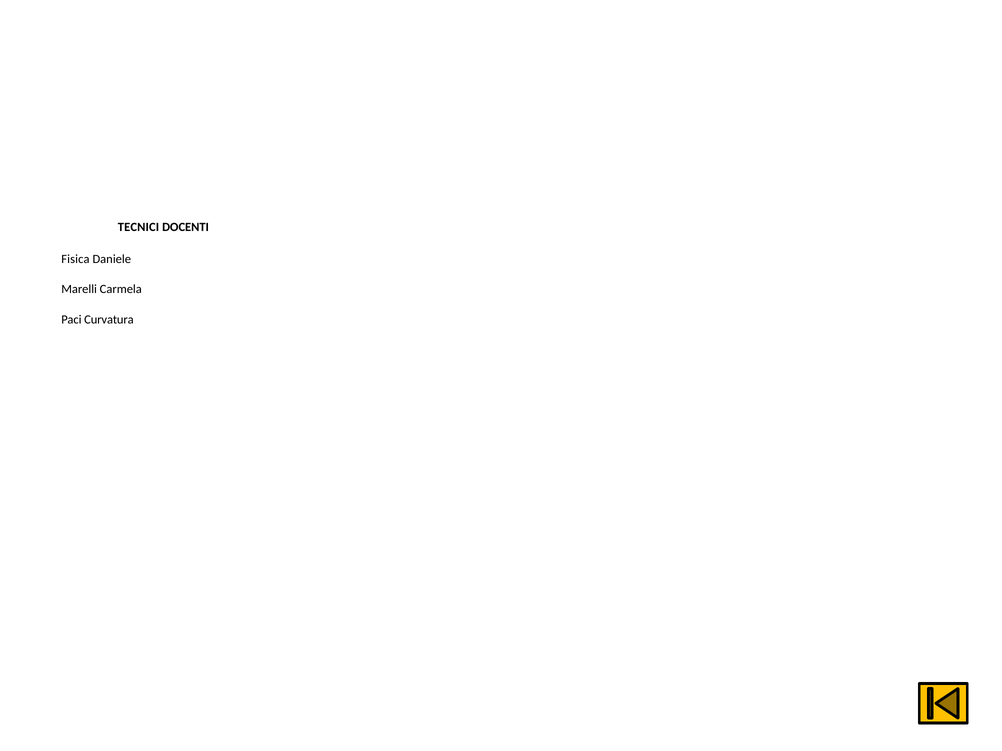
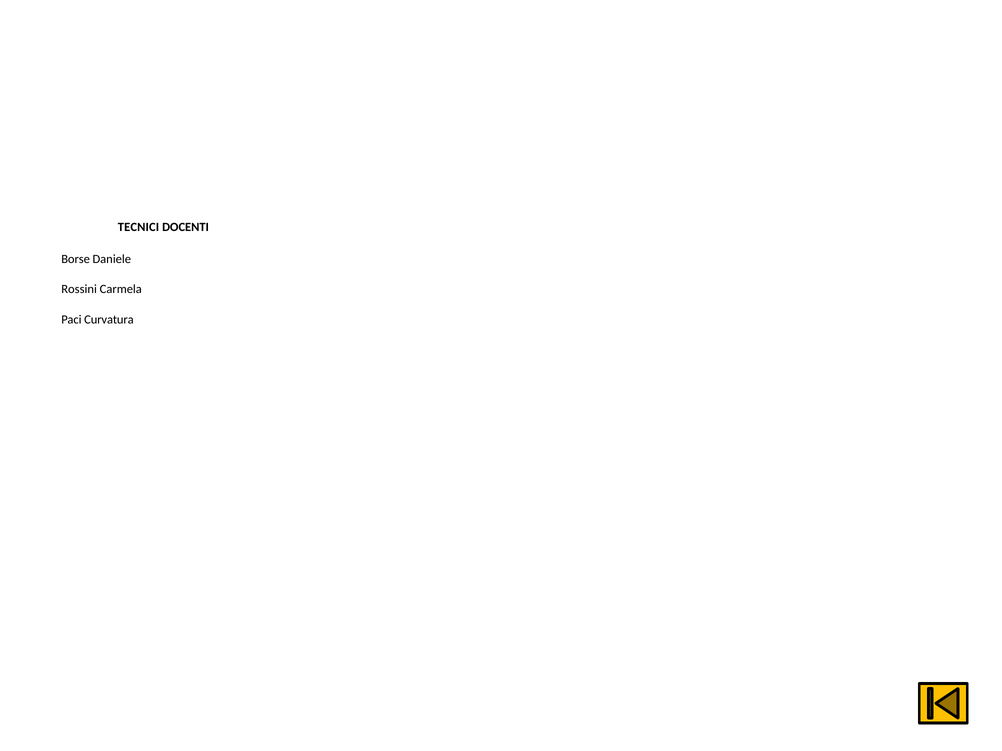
Fisica: Fisica -> Borse
Marelli: Marelli -> Rossini
